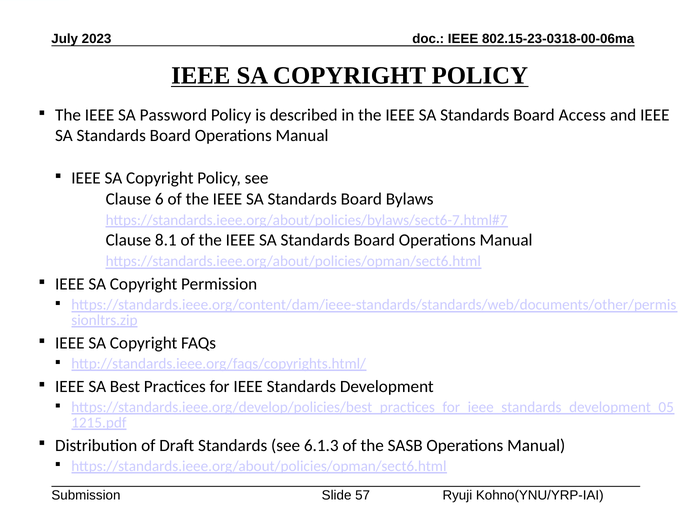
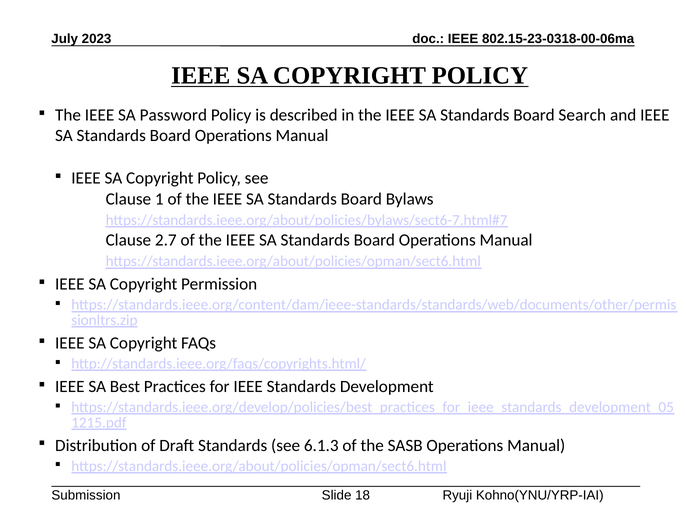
Access: Access -> Search
6: 6 -> 1
8.1: 8.1 -> 2.7
57: 57 -> 18
